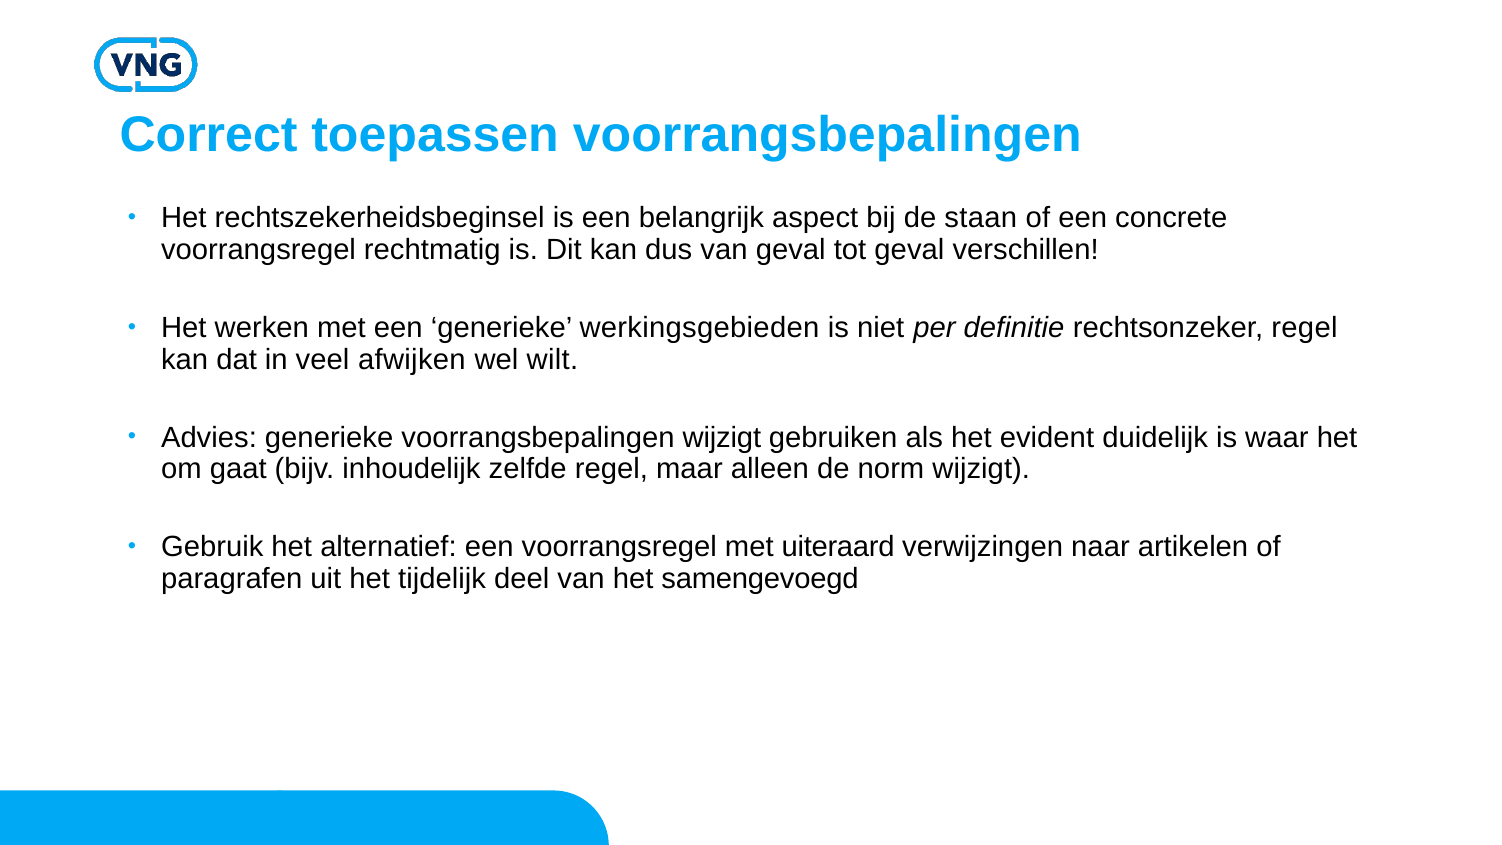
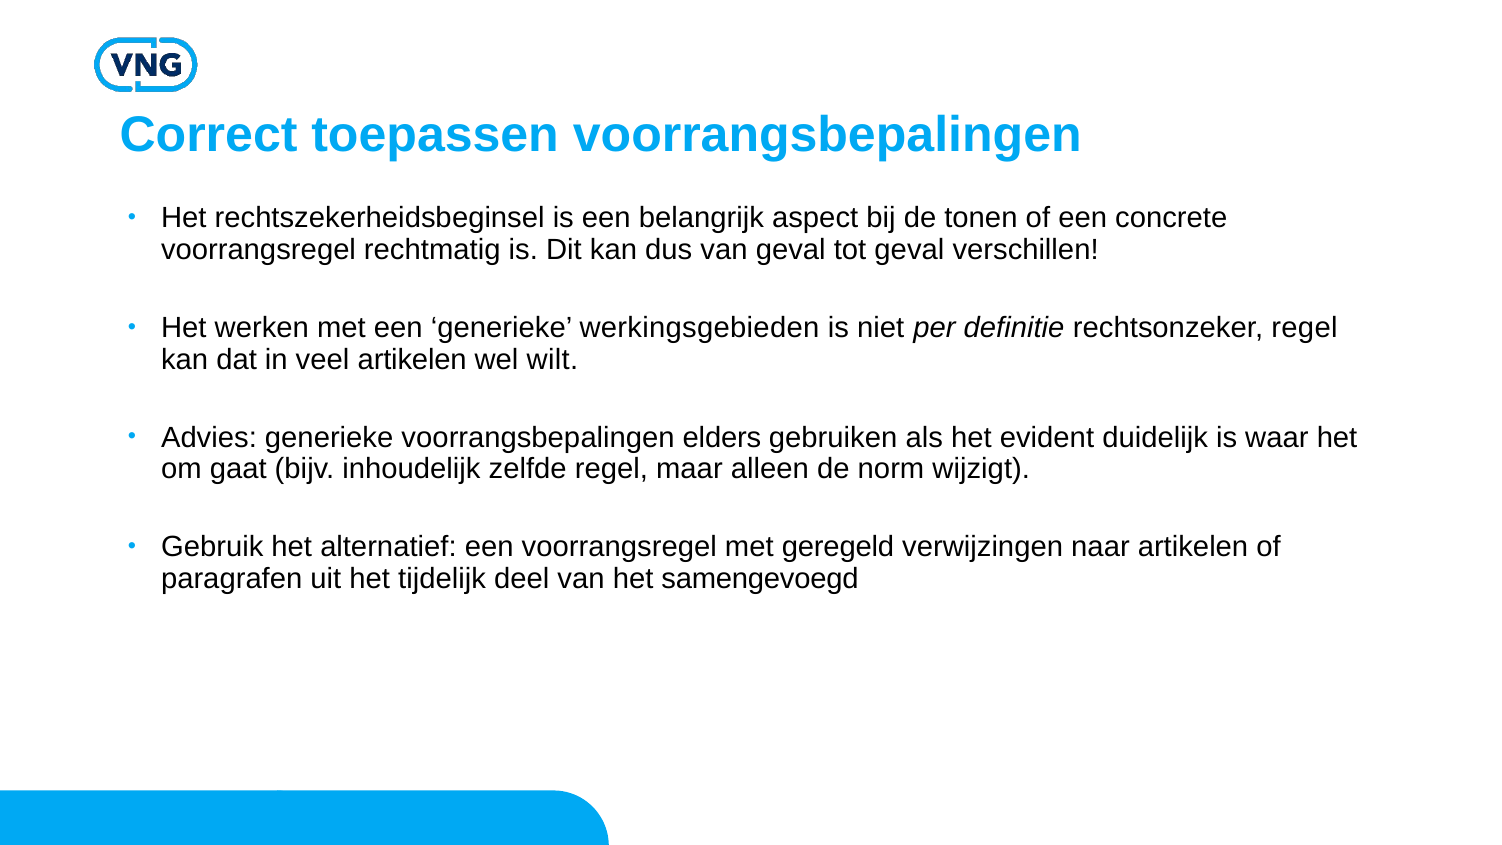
staan: staan -> tonen
veel afwijken: afwijken -> artikelen
voorrangsbepalingen wijzigt: wijzigt -> elders
uiteraard: uiteraard -> geregeld
